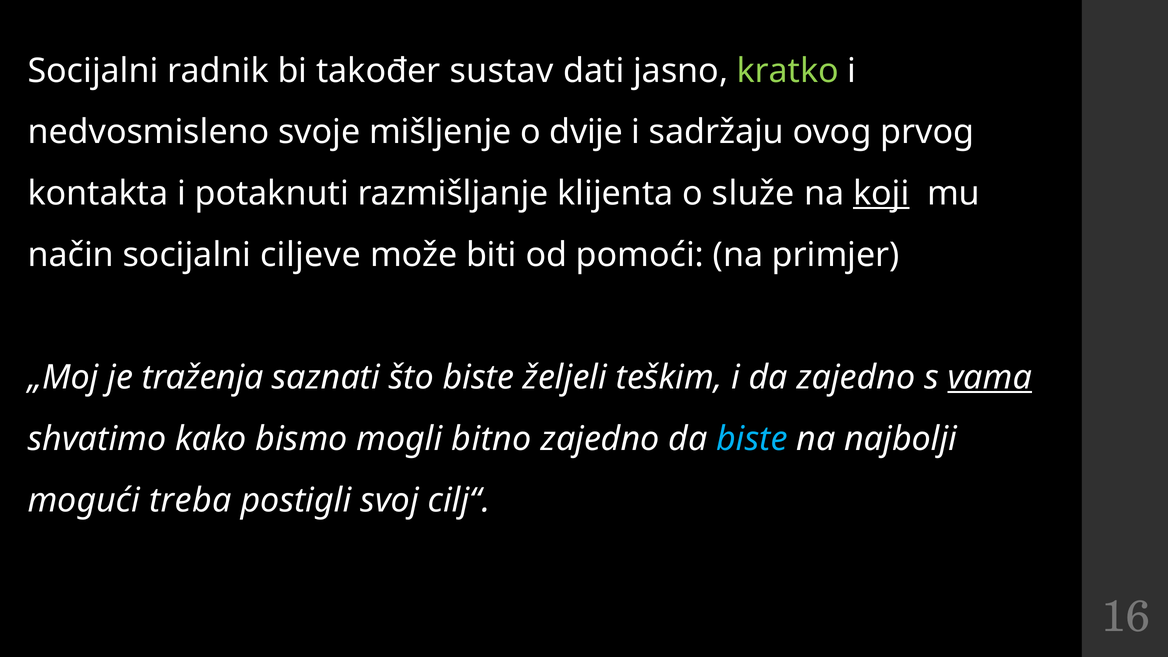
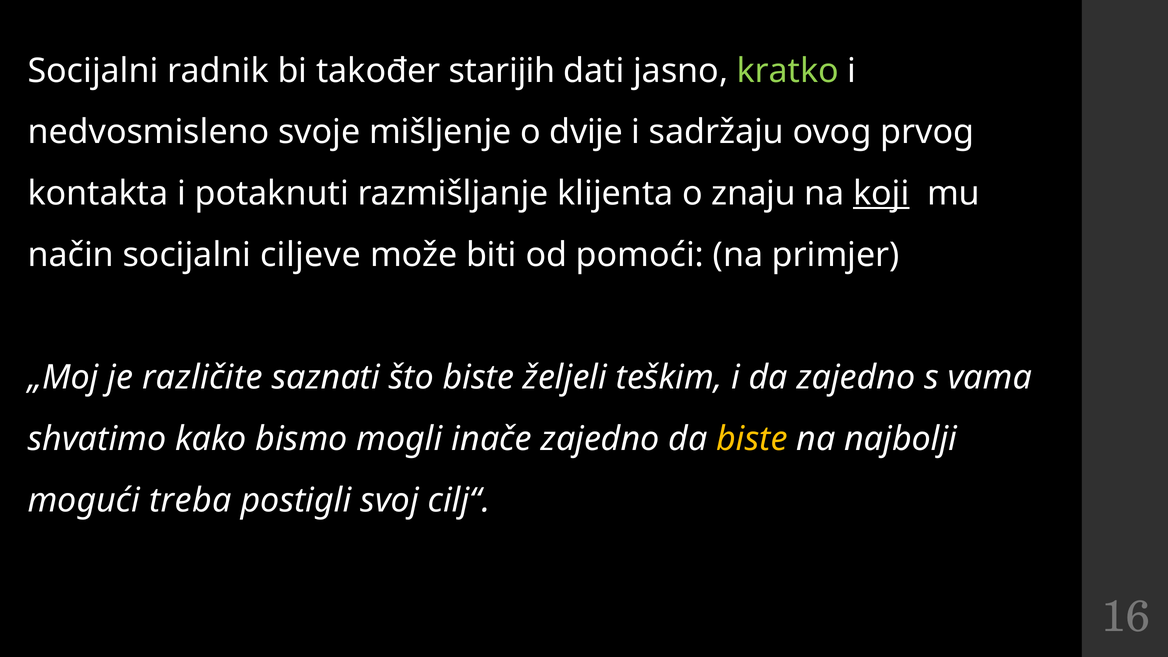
sustav: sustav -> starijih
služe: služe -> znaju
traženja: traženja -> različite
vama underline: present -> none
bitno: bitno -> inače
biste at (752, 439) colour: light blue -> yellow
